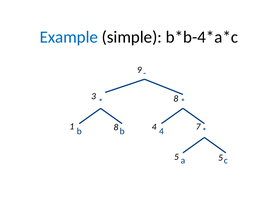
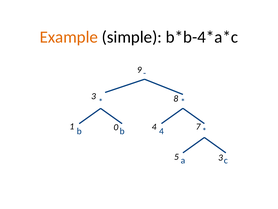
Example colour: blue -> orange
1 8: 8 -> 0
5 5: 5 -> 3
